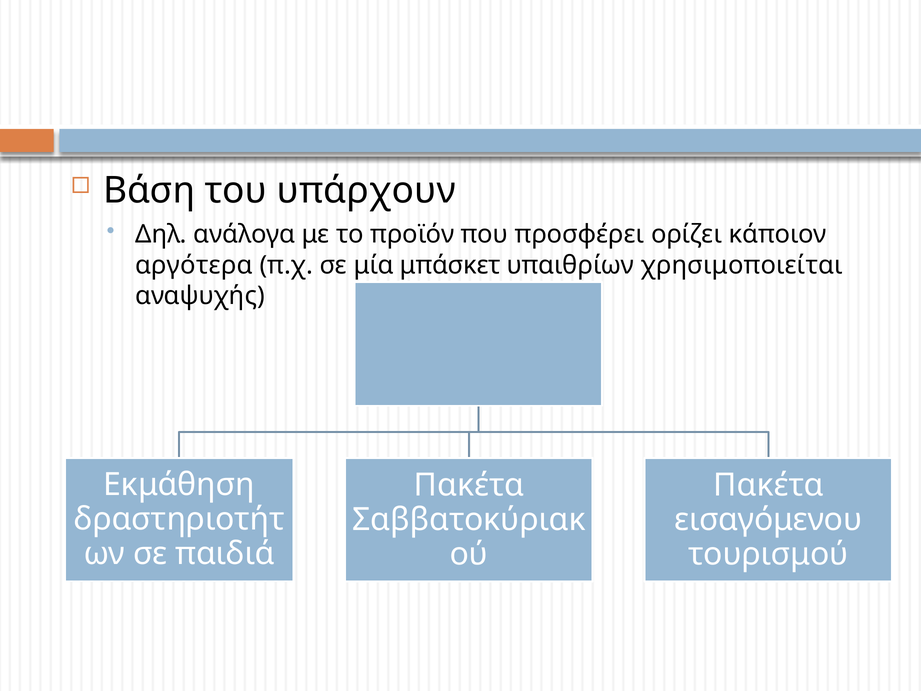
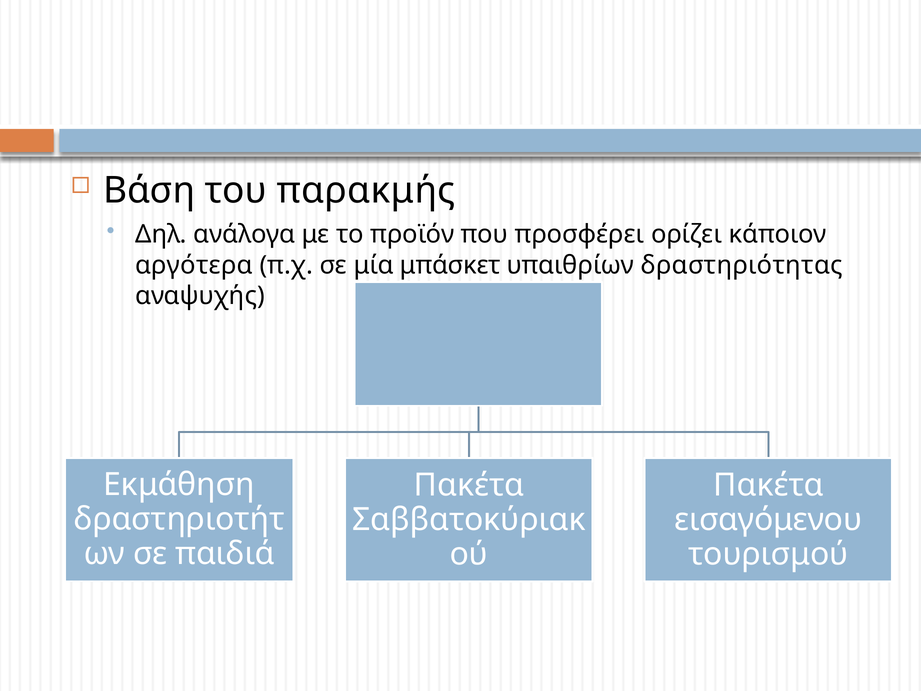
υπάρχουν: υπάρχουν -> παρακμής
χρησιμοποιείται: χρησιμοποιείται -> δραστηριότητας
